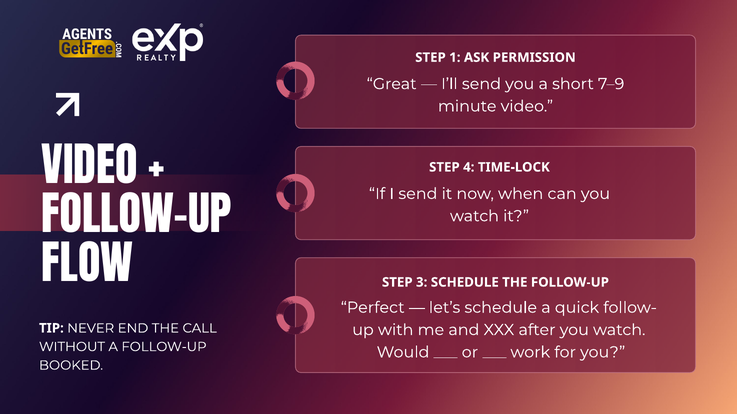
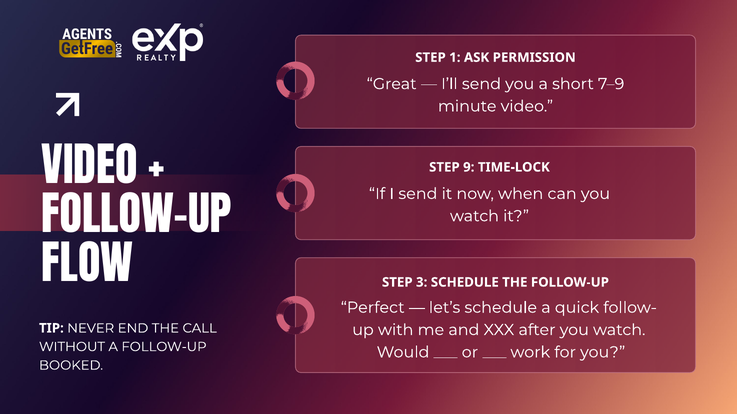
4: 4 -> 9
